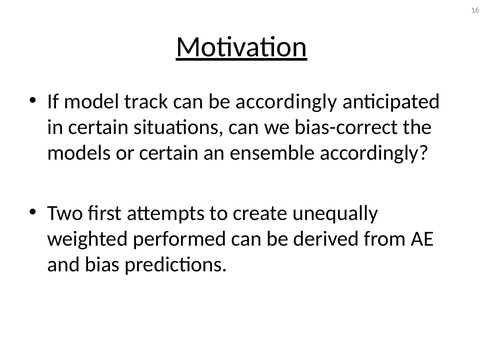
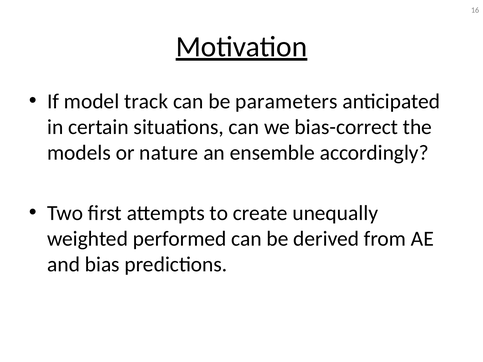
be accordingly: accordingly -> parameters
or certain: certain -> nature
